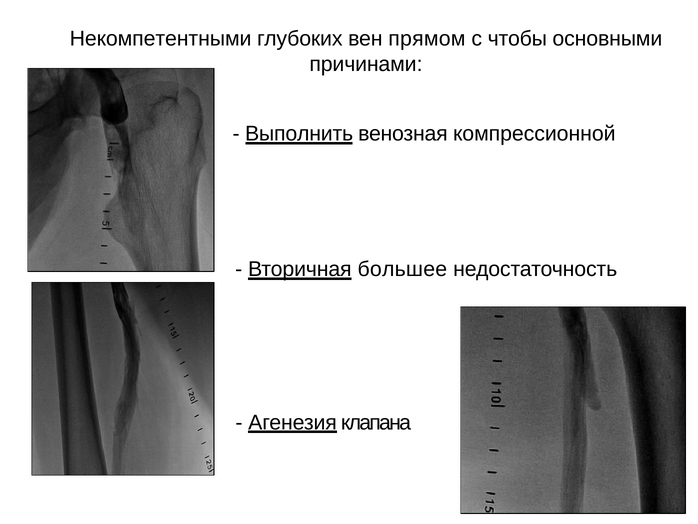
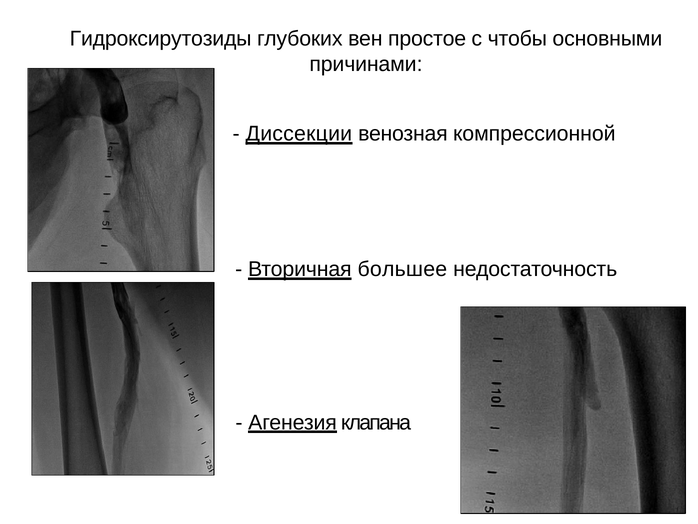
Некомпетентными: Некомпетентными -> Гидроксирутозиды
прямом: прямом -> простое
Выполнить: Выполнить -> Диссекции
